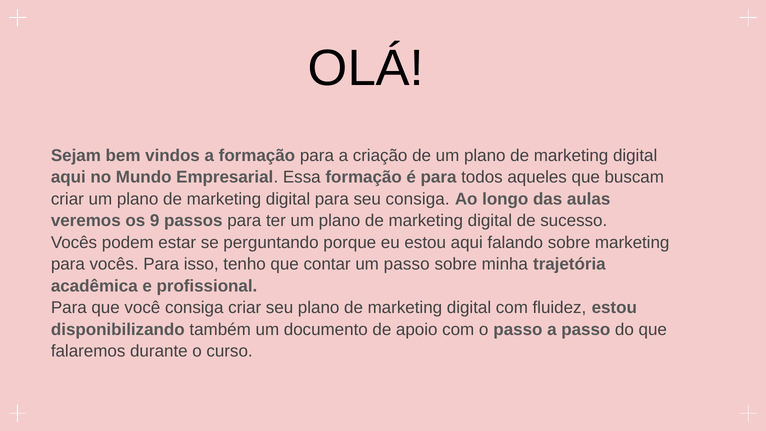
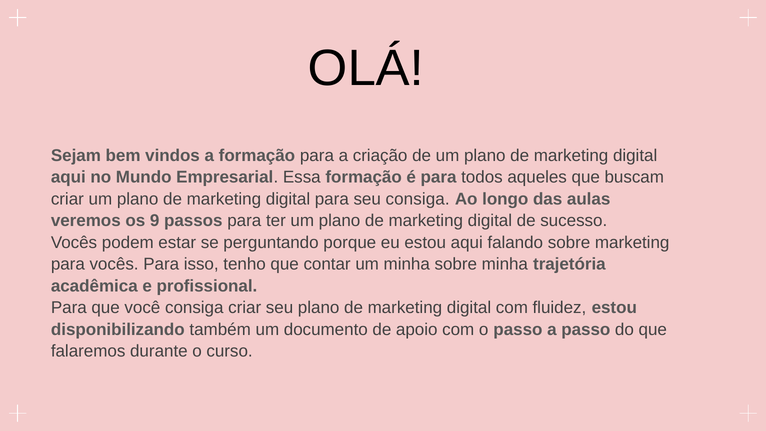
um passo: passo -> minha
